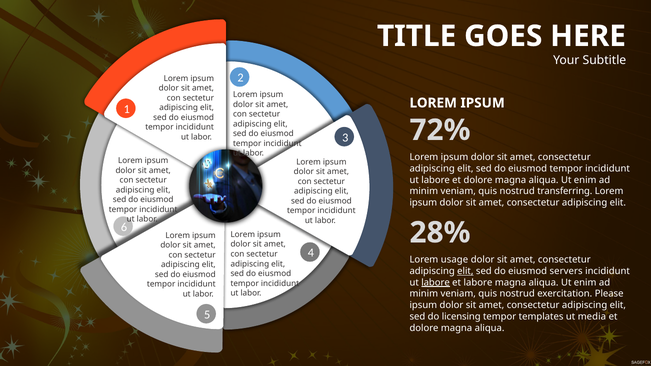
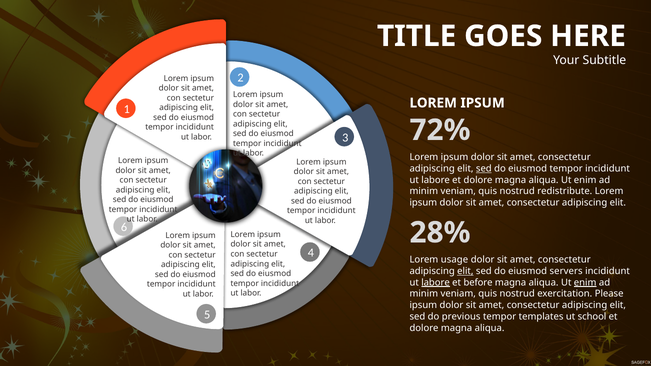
sed at (484, 169) underline: none -> present
transferring: transferring -> redistribute
et labore: labore -> before
enim at (585, 283) underline: none -> present
licensing: licensing -> previous
media: media -> school
